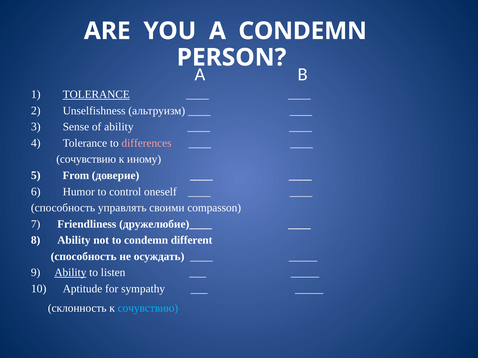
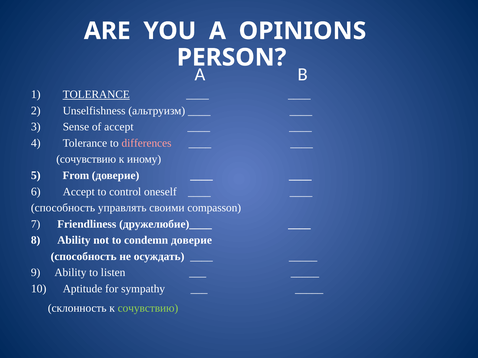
A CONDEMN: CONDEMN -> OPINIONS
of ability: ability -> accept
Humor at (79, 192): Humor -> Accept
condemn different: different -> доверие
Ability at (70, 273) underline: present -> none
сочувствию at (148, 308) colour: light blue -> light green
